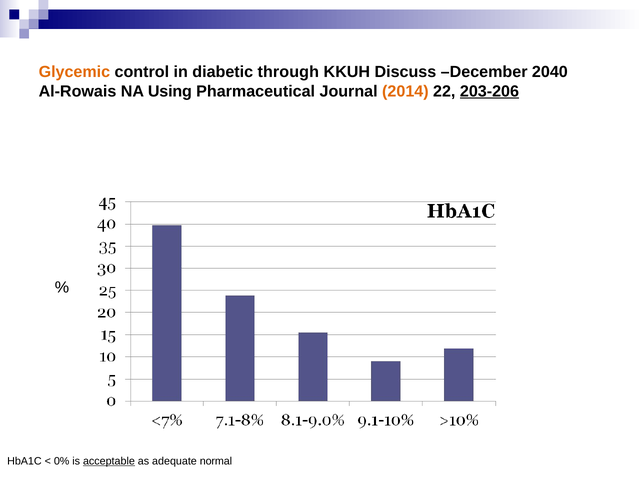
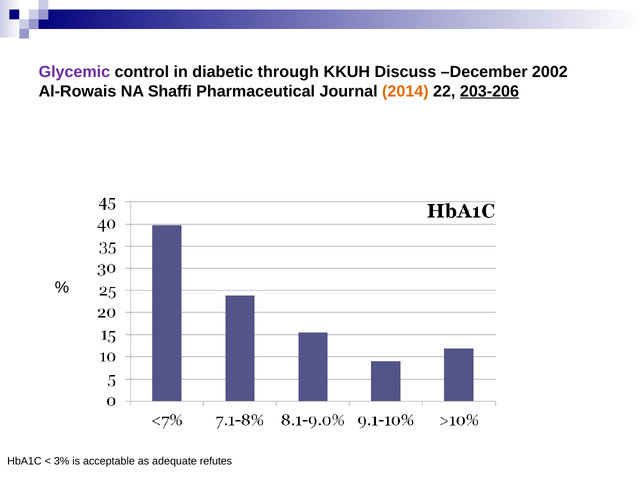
Glycemic colour: orange -> purple
2040: 2040 -> 2002
Using: Using -> Shaffi
0%: 0% -> 3%
acceptable underline: present -> none
normal: normal -> refutes
